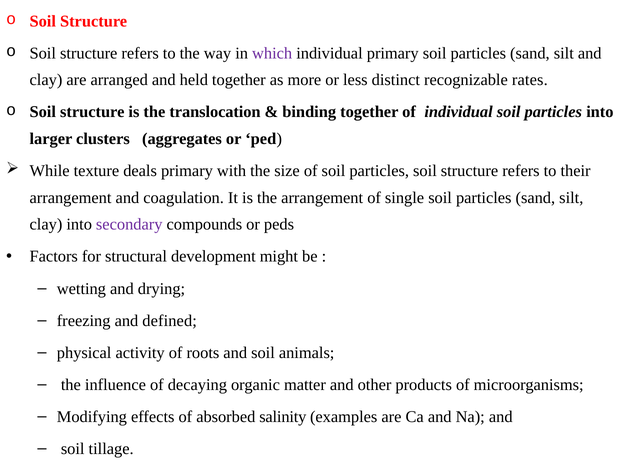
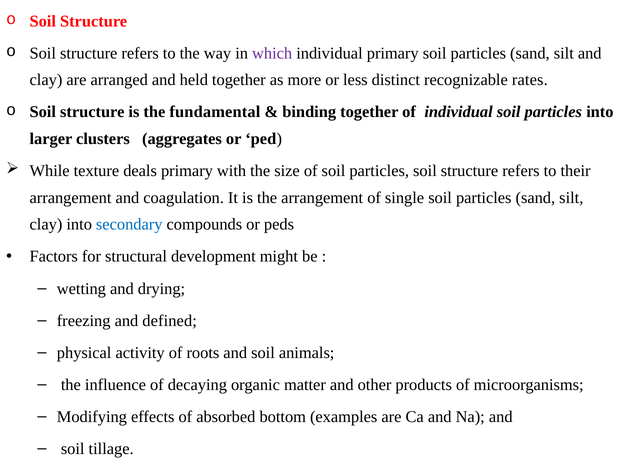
translocation: translocation -> fundamental
secondary colour: purple -> blue
salinity: salinity -> bottom
